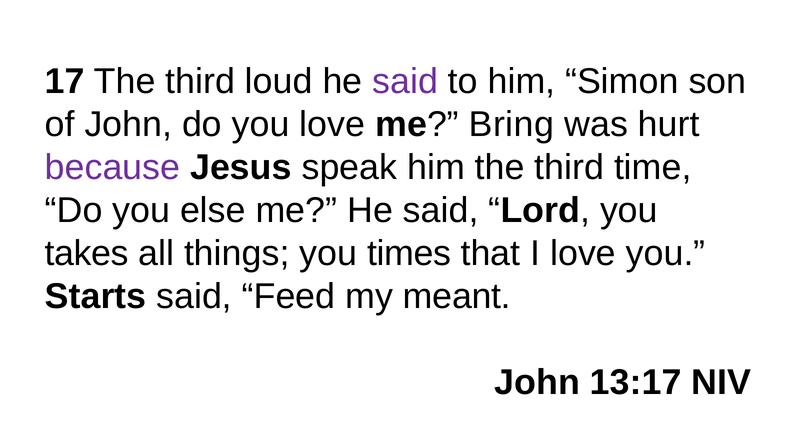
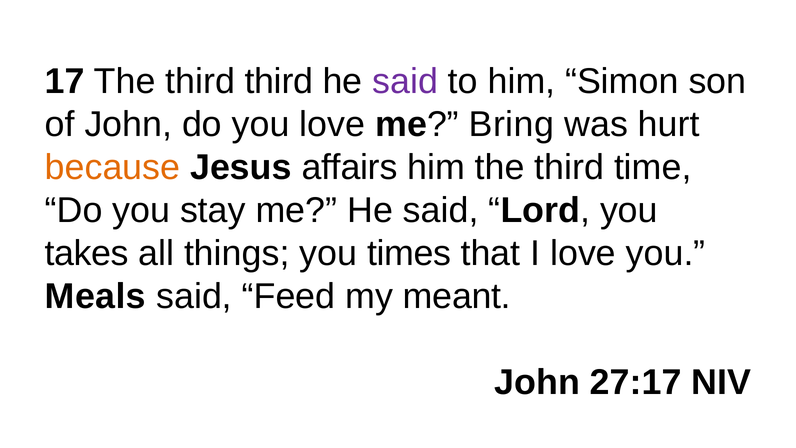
third loud: loud -> third
because colour: purple -> orange
speak: speak -> affairs
else: else -> stay
Starts: Starts -> Meals
13:17: 13:17 -> 27:17
